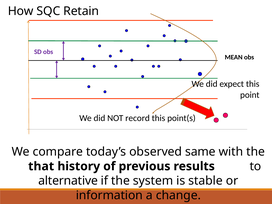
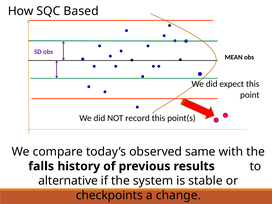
Retain: Retain -> Based
that: that -> falls
information: information -> checkpoints
